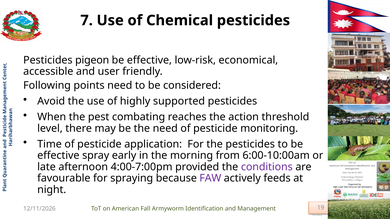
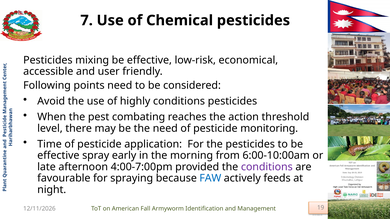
pigeon: pigeon -> mixing
highly supported: supported -> conditions
FAW colour: purple -> blue
